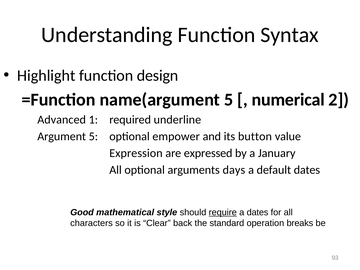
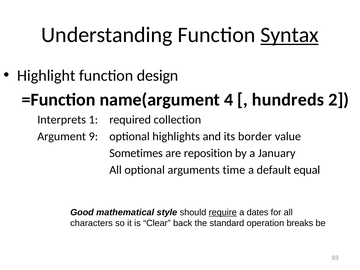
Syntax underline: none -> present
name(argument 5: 5 -> 4
numerical: numerical -> hundreds
Advanced: Advanced -> Interprets
underline: underline -> collection
Argument 5: 5 -> 9
empower: empower -> highlights
button: button -> border
Expression: Expression -> Sometimes
expressed: expressed -> reposition
days: days -> time
default dates: dates -> equal
